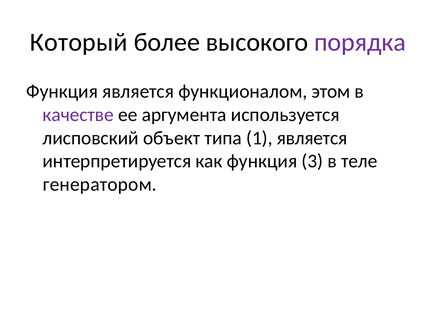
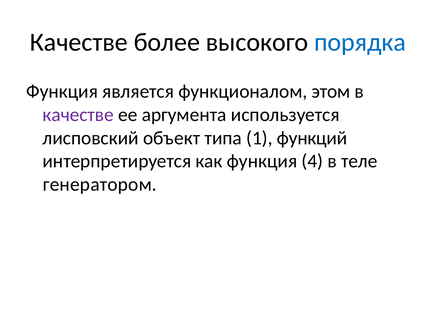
Который at (79, 42): Который -> Качестве
порядка colour: purple -> blue
1 является: является -> функций
3: 3 -> 4
